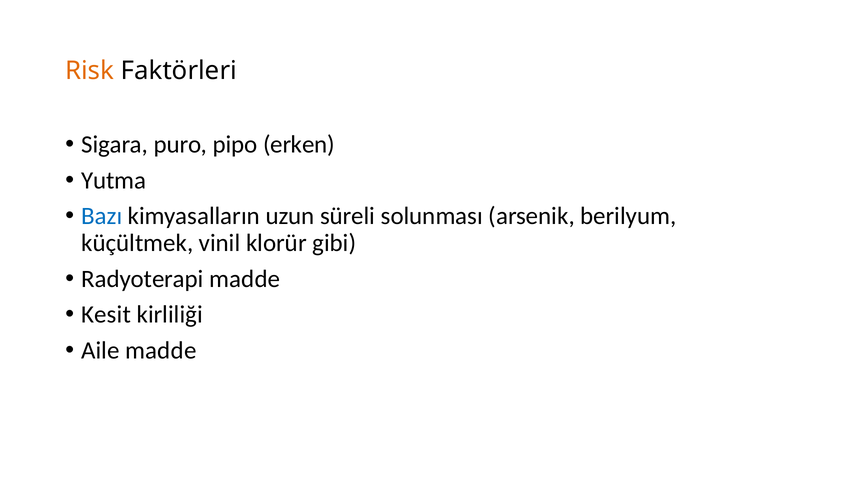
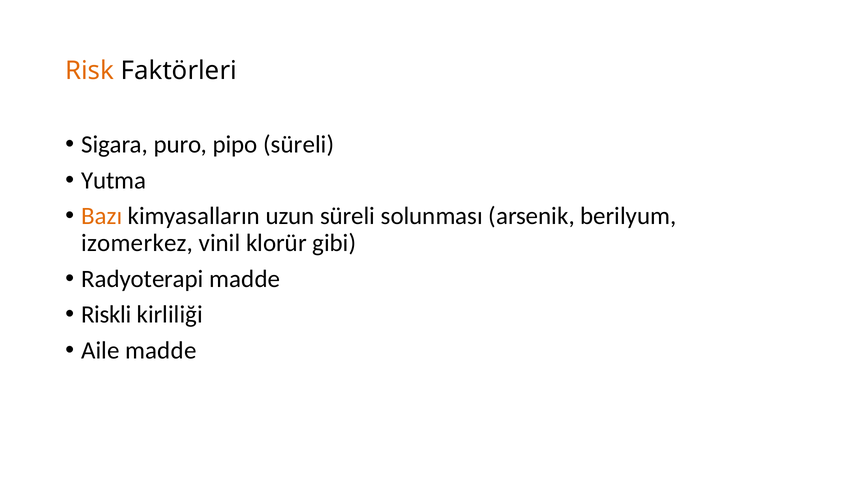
pipo erken: erken -> süreli
Bazı colour: blue -> orange
küçültmek: küçültmek -> izomerkez
Kesit: Kesit -> Riskli
